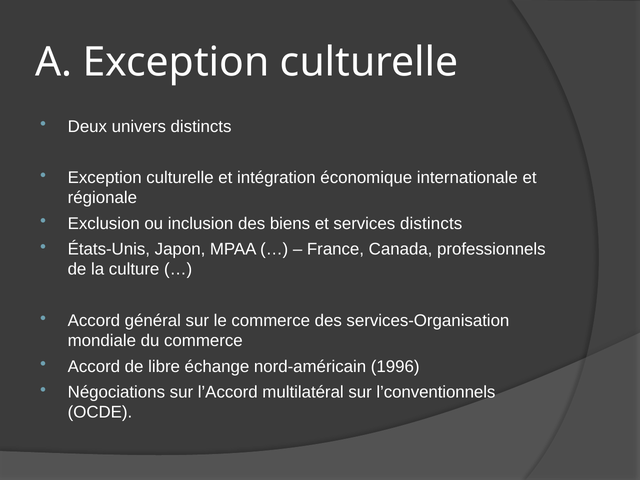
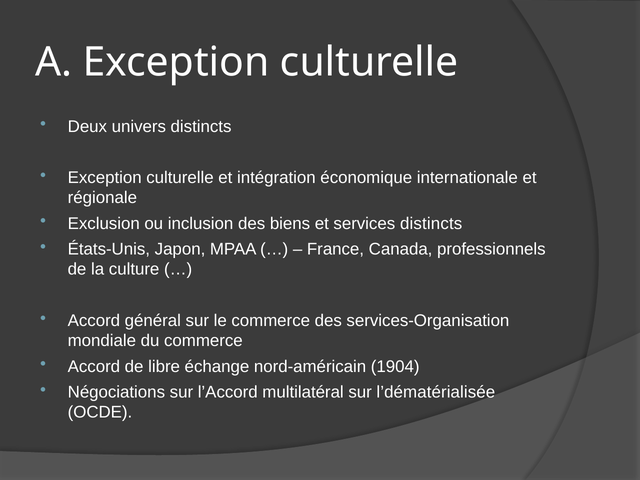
1996: 1996 -> 1904
l’conventionnels: l’conventionnels -> l’dématérialisée
